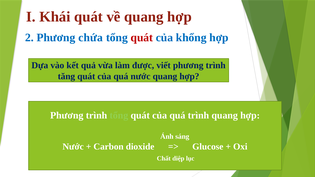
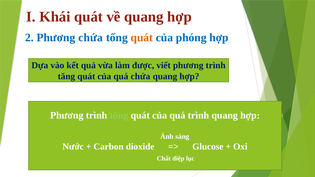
quát at (142, 38) colour: red -> orange
khổng: khổng -> phóng
quá nước: nước -> chứa
